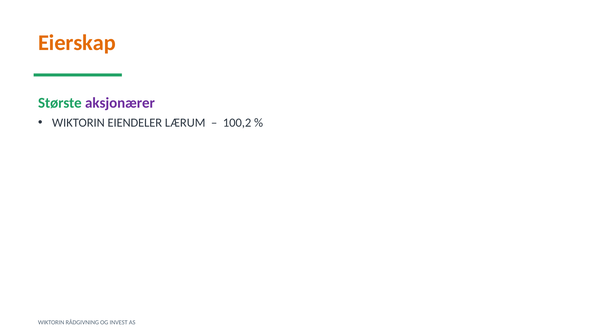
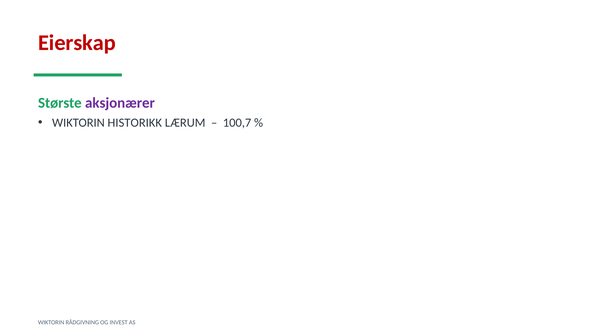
Eierskap colour: orange -> red
EIENDELER: EIENDELER -> HISTORIKK
100,2: 100,2 -> 100,7
